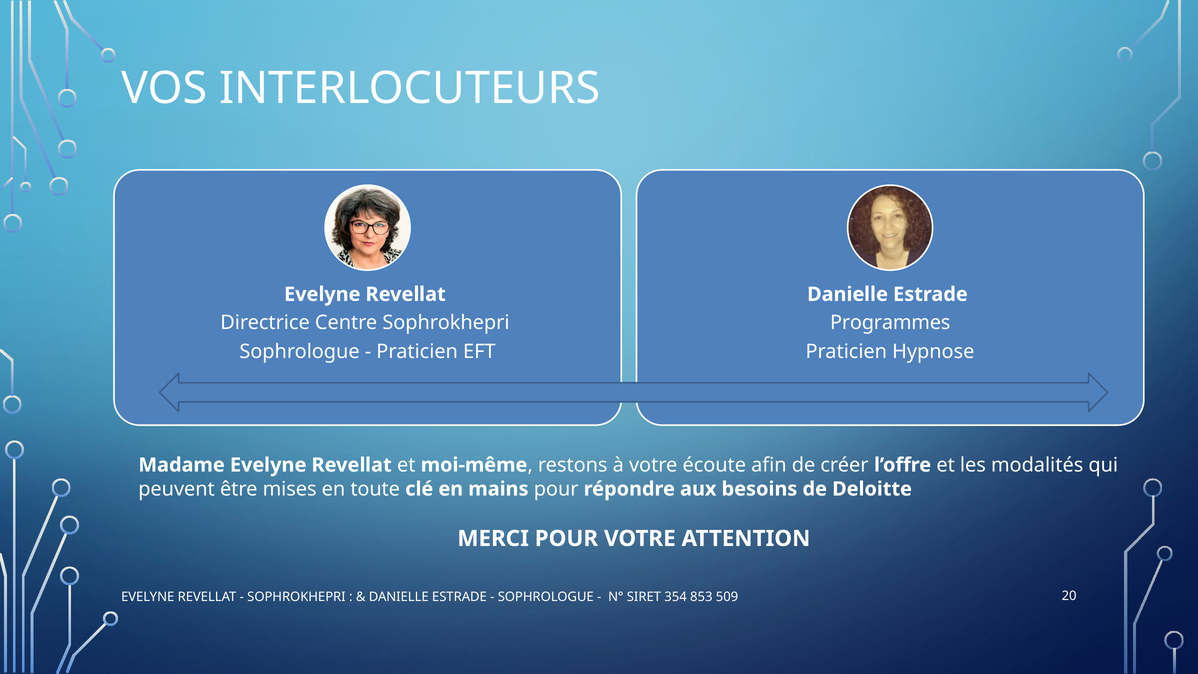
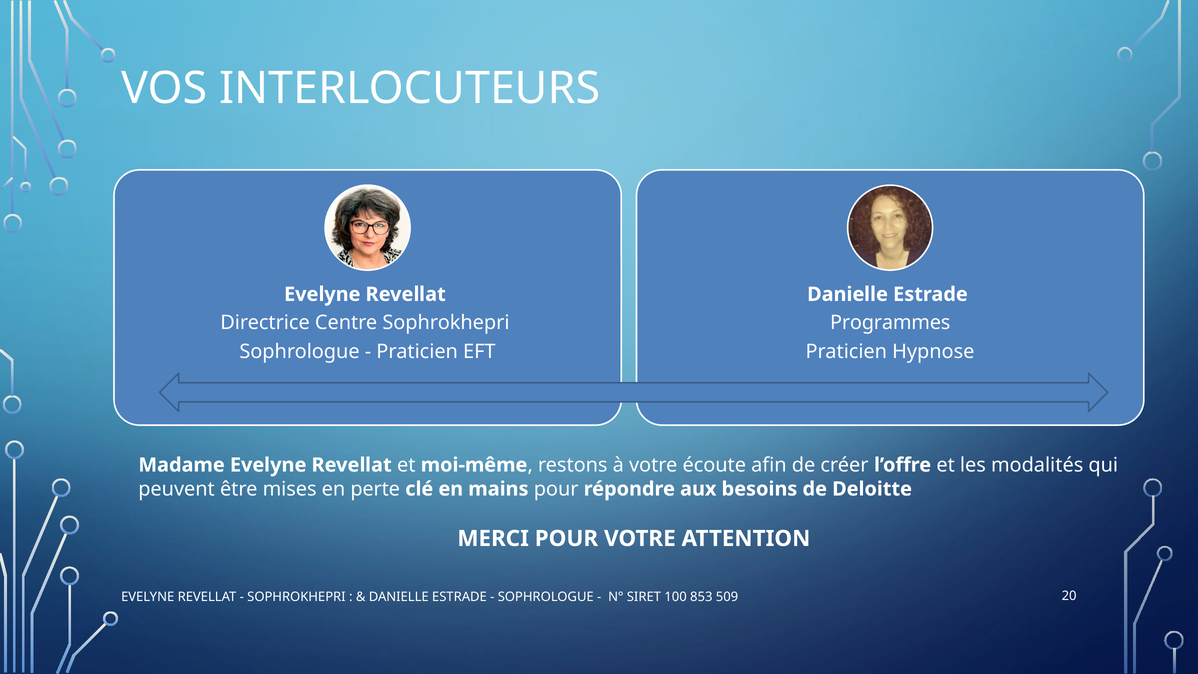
toute: toute -> perte
354: 354 -> 100
